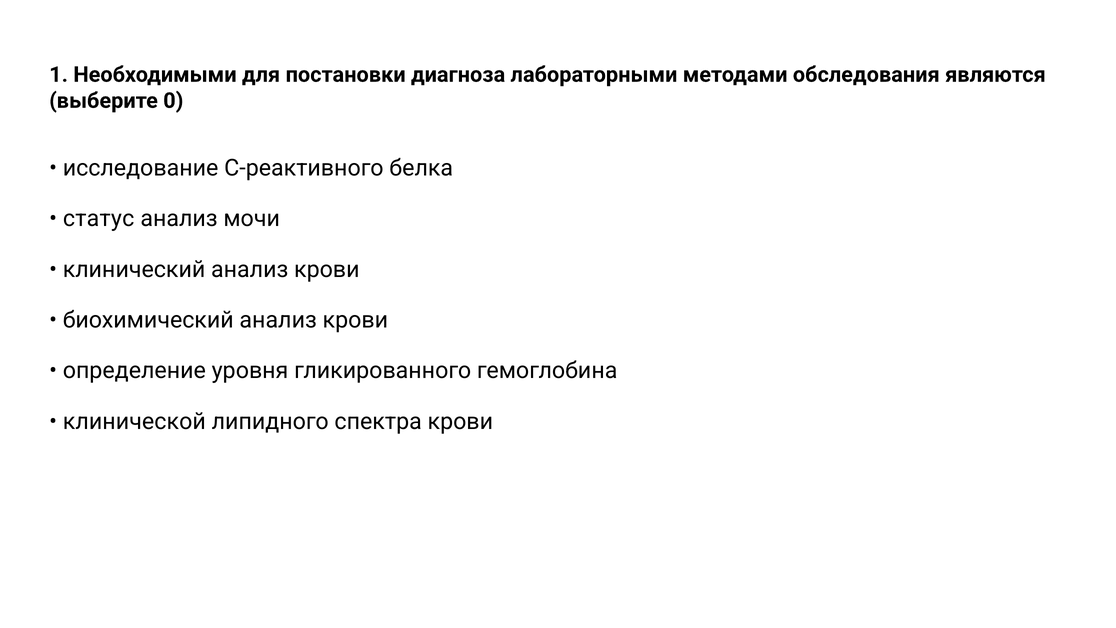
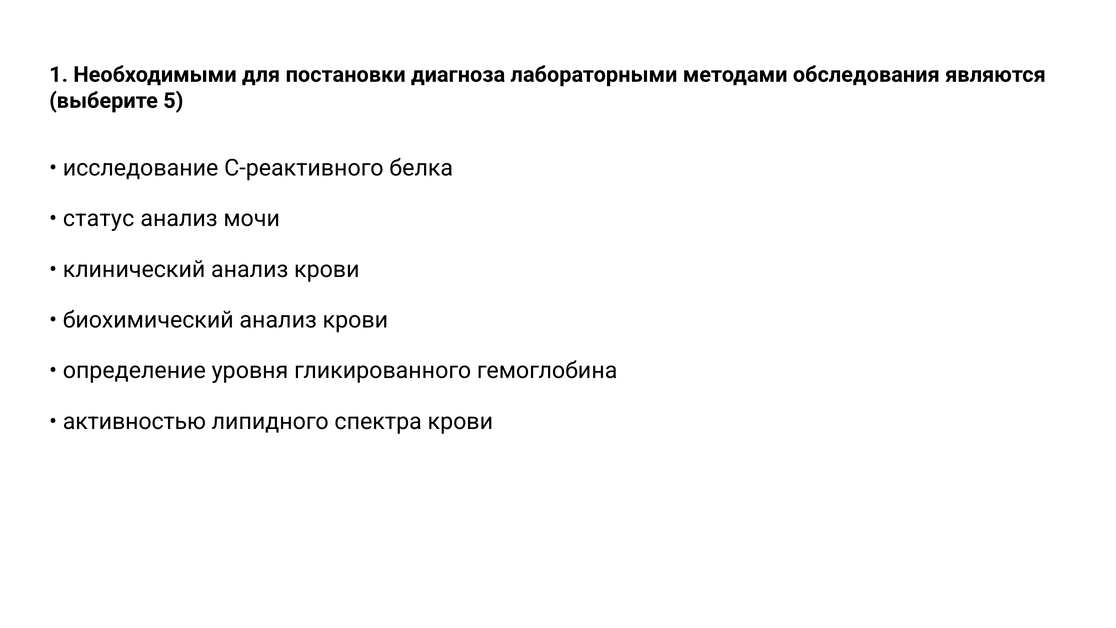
0: 0 -> 5
клинической: клинической -> активностью
